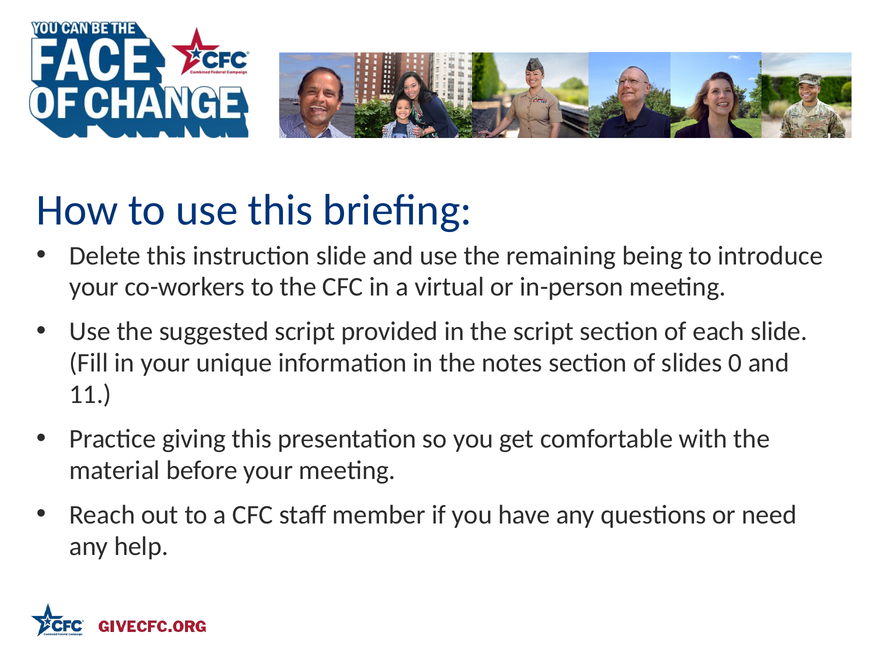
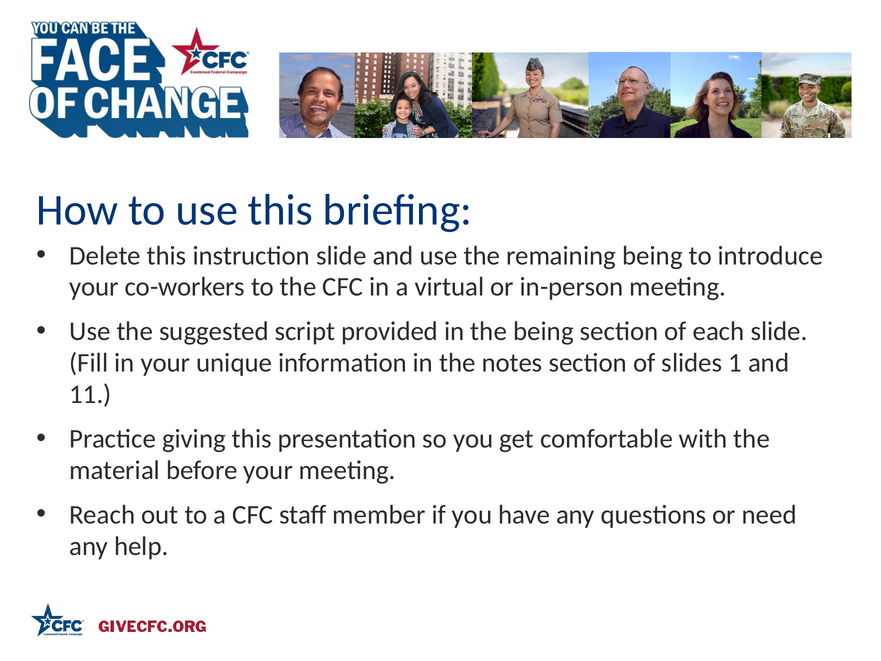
the script: script -> being
0: 0 -> 1
